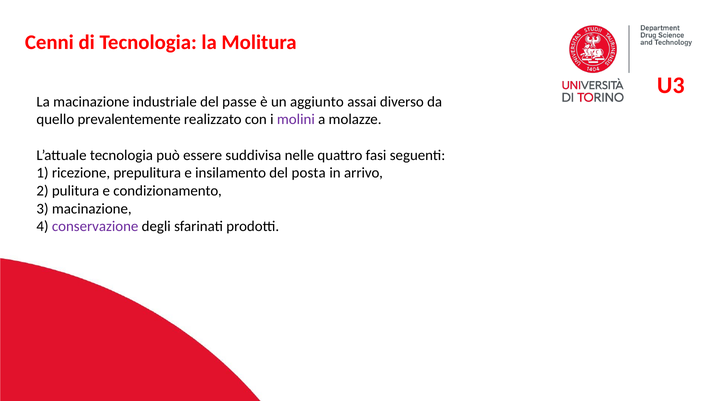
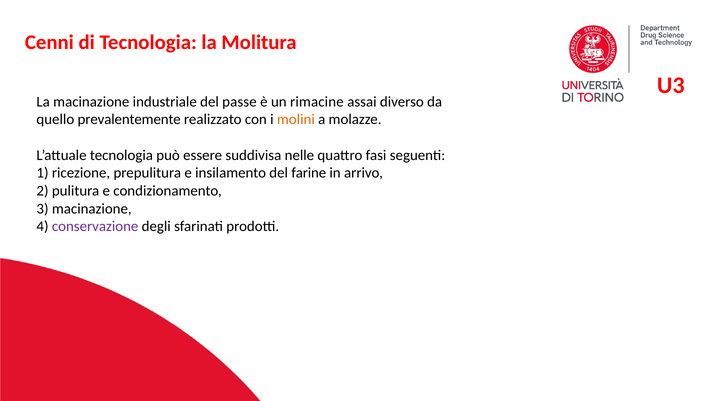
aggiunto: aggiunto -> rimacine
molini colour: purple -> orange
posta: posta -> farine
